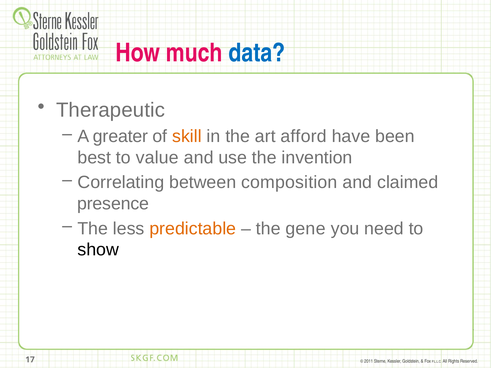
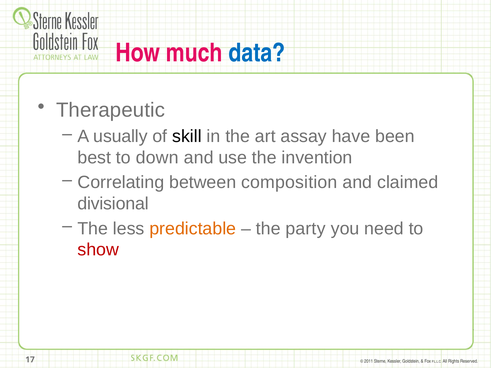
greater: greater -> usually
skill colour: orange -> black
afford: afford -> assay
value: value -> down
presence: presence -> divisional
gene: gene -> party
show colour: black -> red
